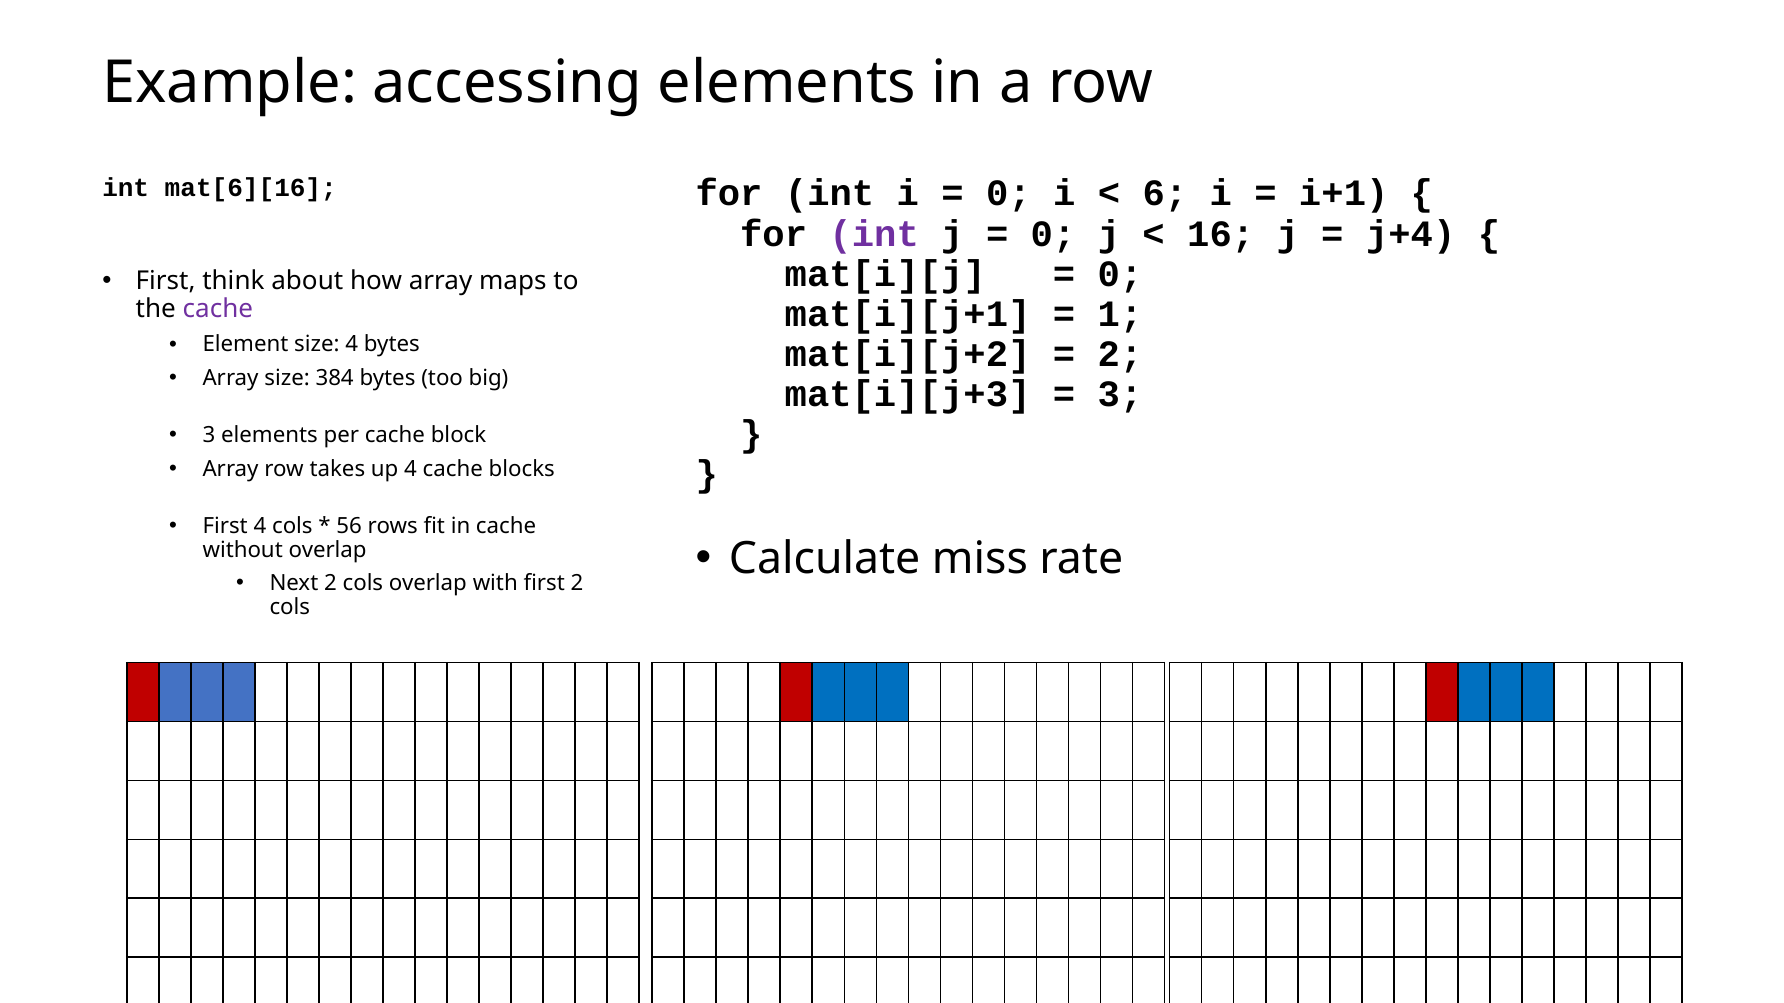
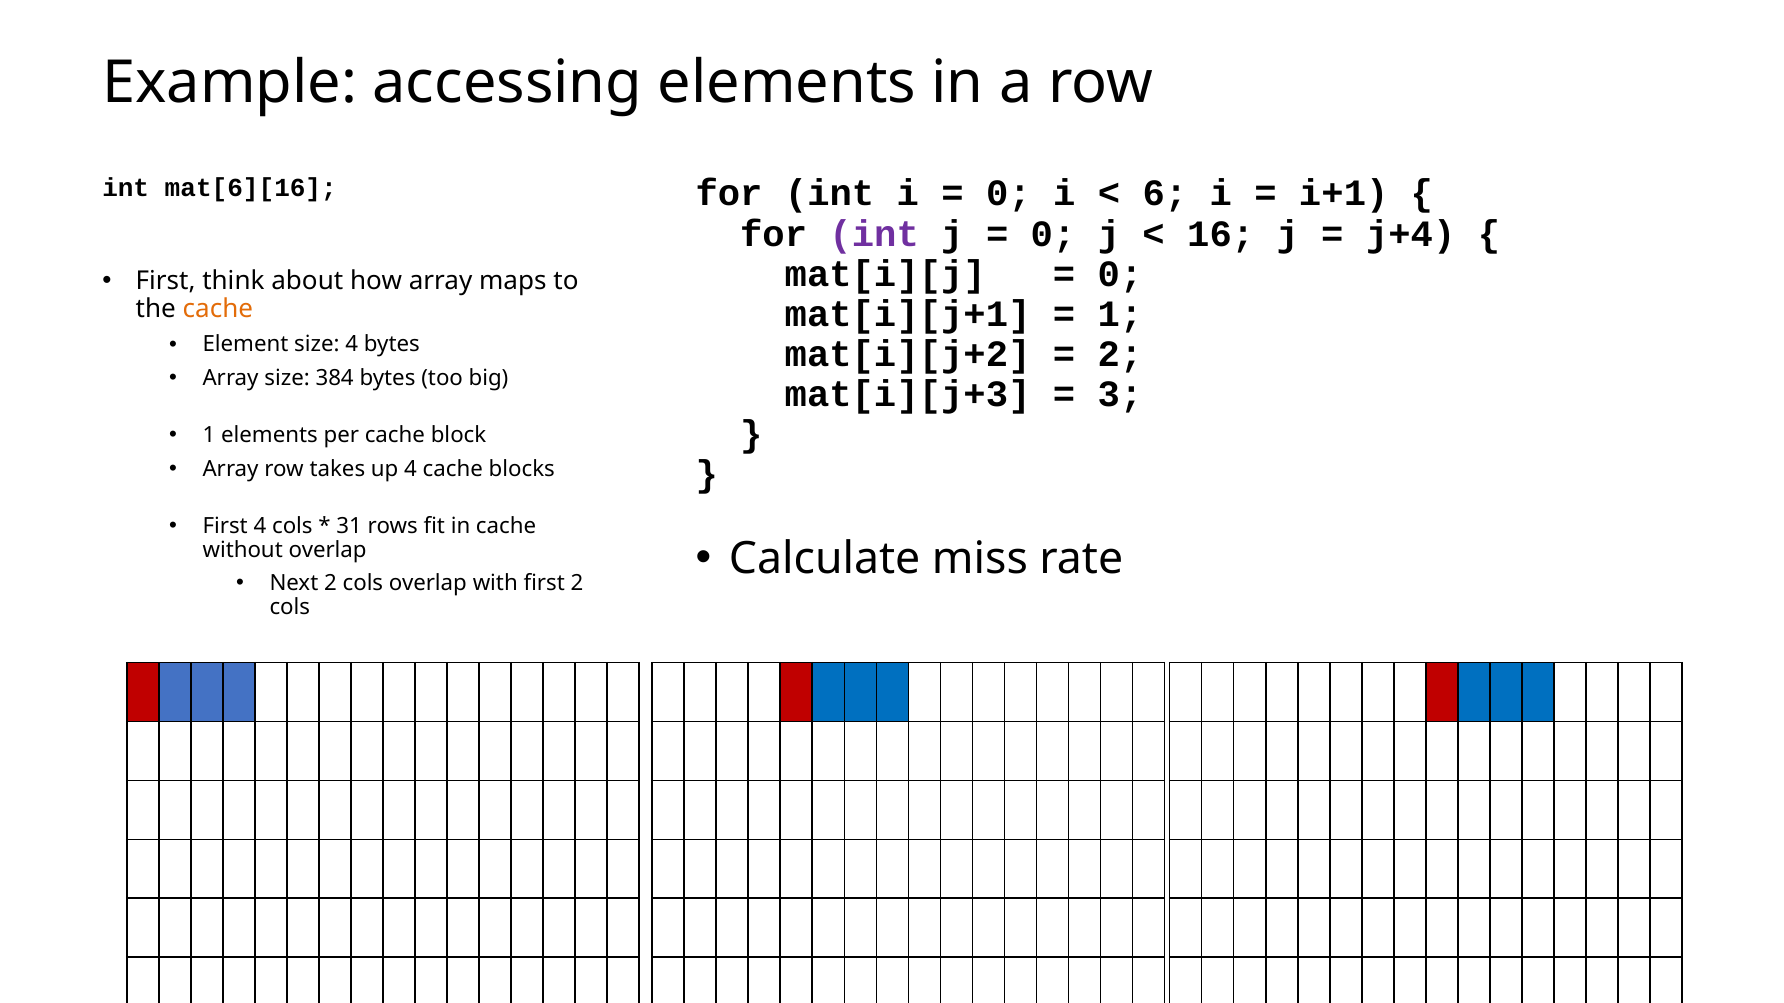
cache at (218, 309) colour: purple -> orange
3 at (209, 436): 3 -> 1
56: 56 -> 31
